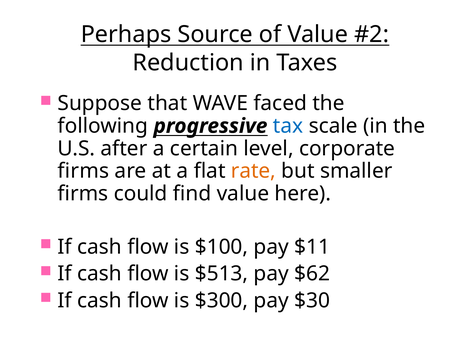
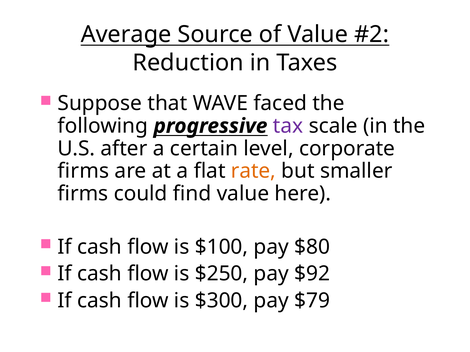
Perhaps: Perhaps -> Average
tax colour: blue -> purple
$11: $11 -> $80
$513: $513 -> $250
$62: $62 -> $92
$30: $30 -> $79
